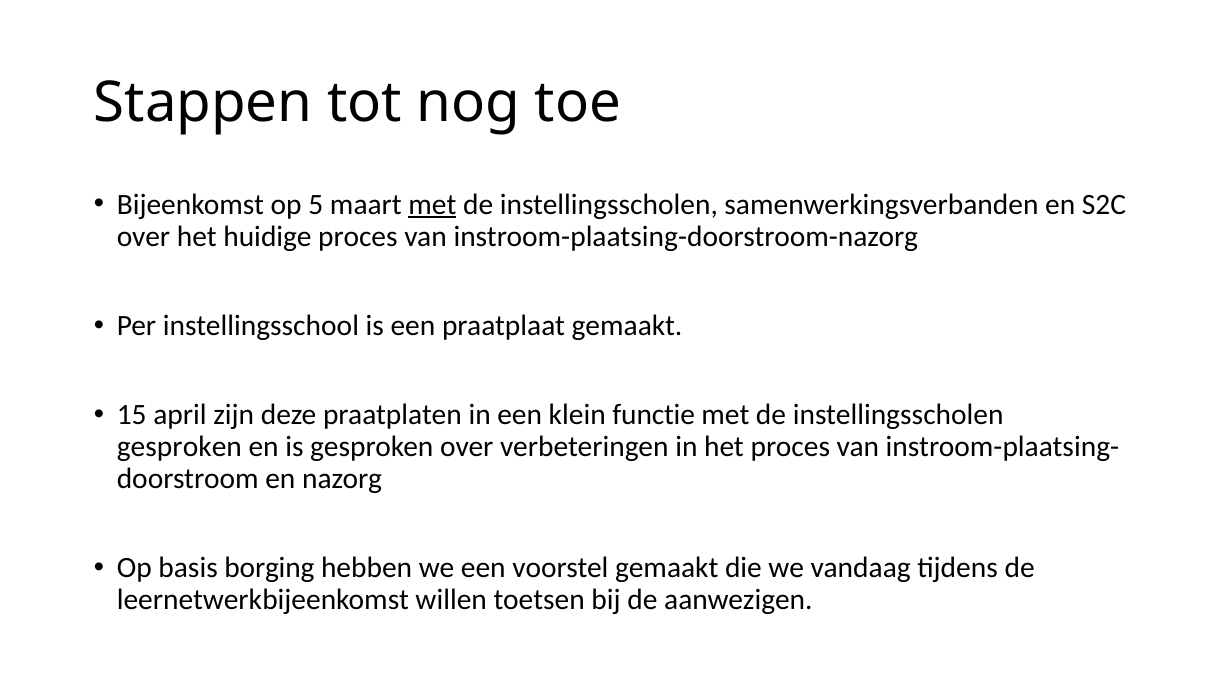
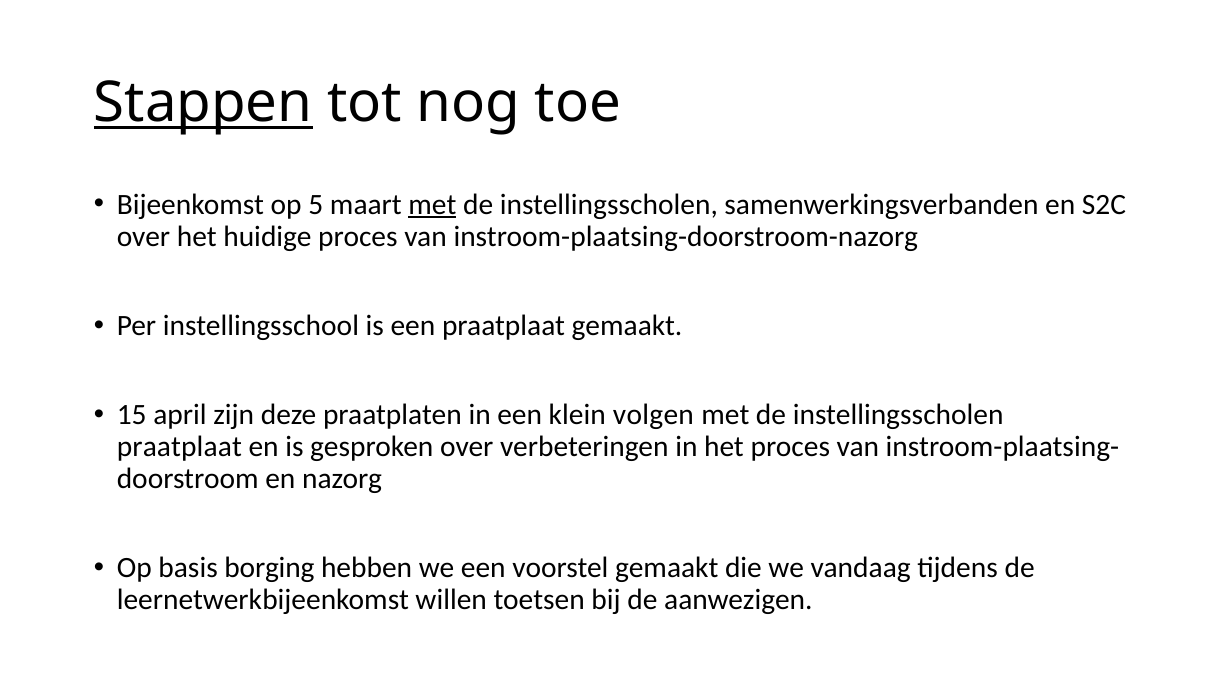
Stappen underline: none -> present
functie: functie -> volgen
gesproken at (179, 447): gesproken -> praatplaat
